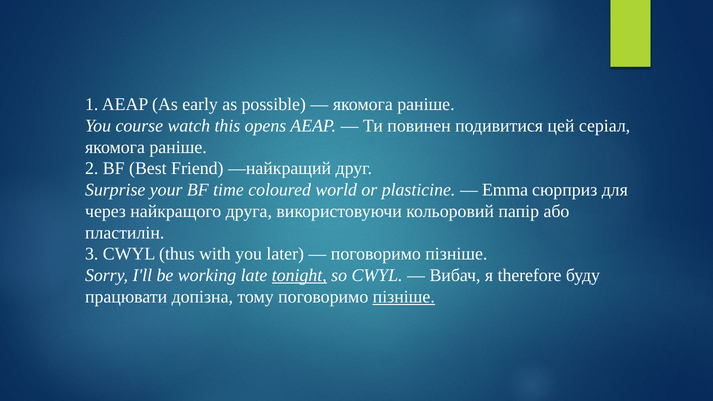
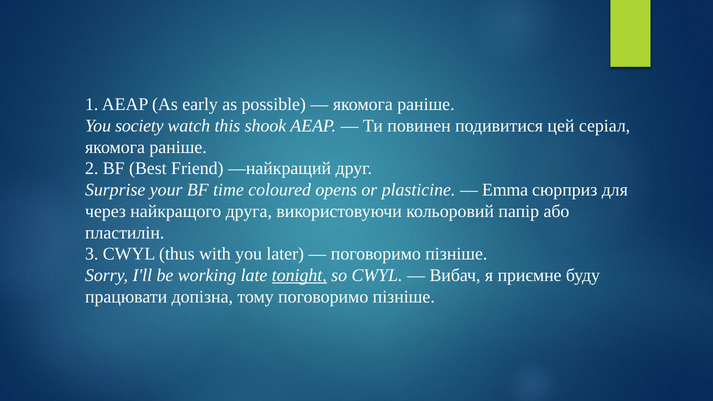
course: course -> society
opens: opens -> shook
world: world -> opens
therefore: therefore -> приємне
пізніше at (404, 297) underline: present -> none
